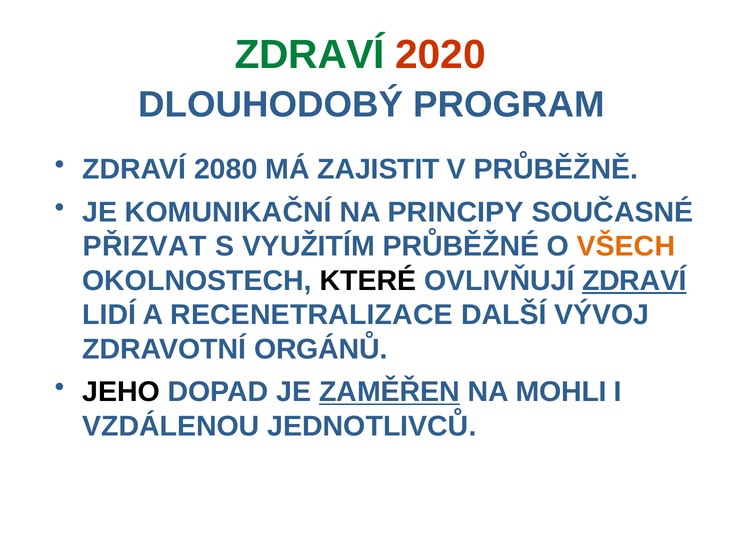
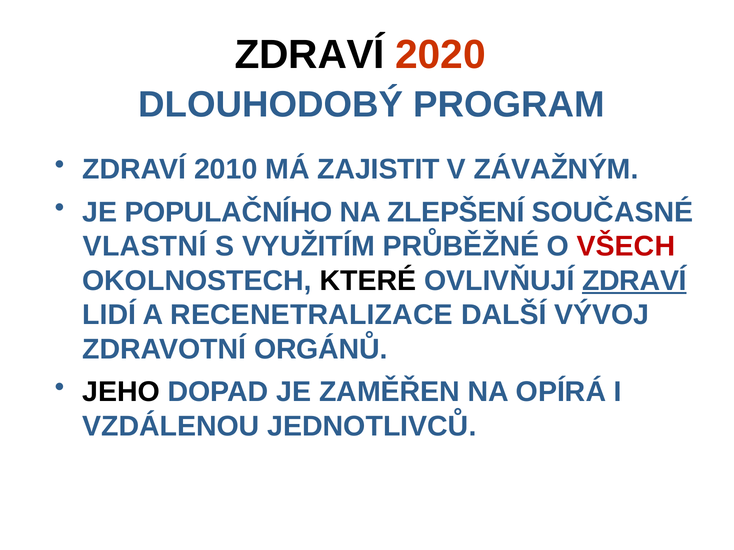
ZDRAVÍ at (310, 55) colour: green -> black
2080: 2080 -> 2010
PRŮBĚŽNĚ: PRŮBĚŽNĚ -> ZÁVAŽNÝM
KOMUNIKAČNÍ: KOMUNIKAČNÍ -> POPULAČNÍHO
PRINCIPY: PRINCIPY -> ZLEPŠENÍ
PŘIZVAT: PŘIZVAT -> VLASTNÍ
VŠECH colour: orange -> red
ZAMĚŘEN underline: present -> none
MOHLI: MOHLI -> OPÍRÁ
